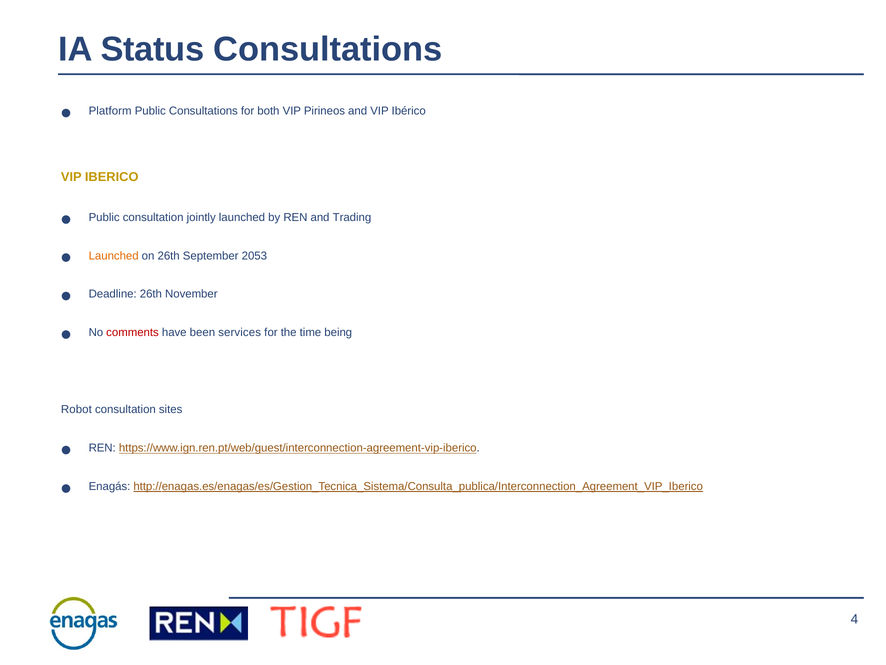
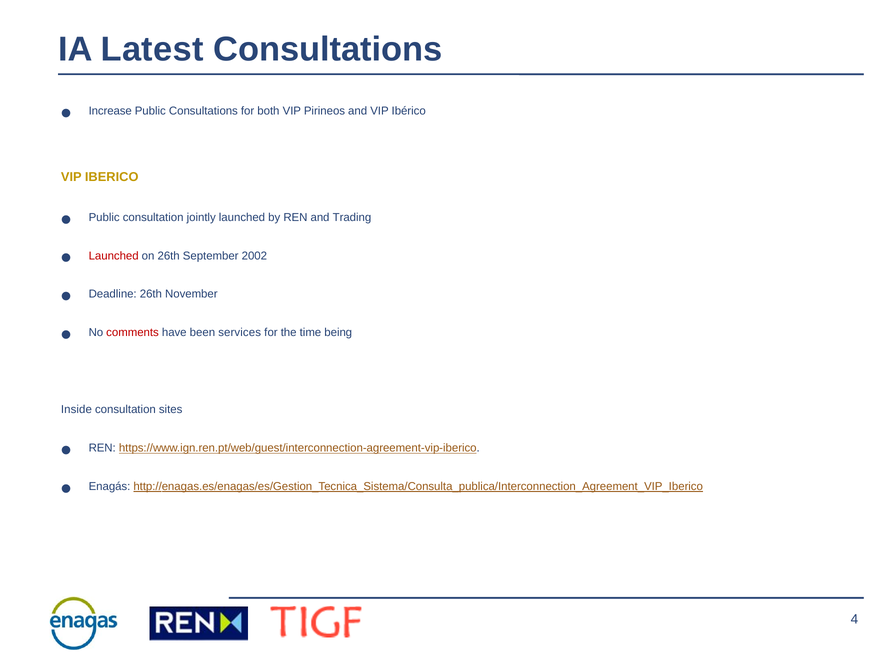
Status: Status -> Latest
Platform: Platform -> Increase
Launched at (114, 256) colour: orange -> red
2053: 2053 -> 2002
Robot: Robot -> Inside
